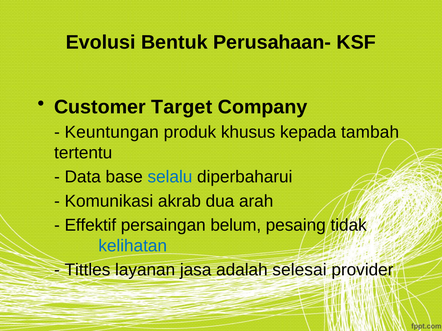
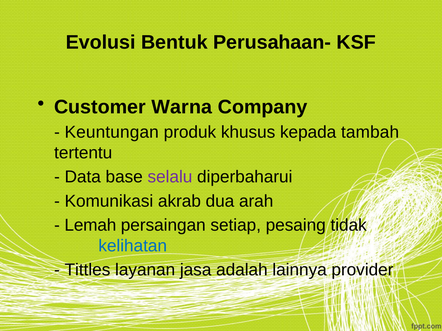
Target: Target -> Warna
selalu colour: blue -> purple
Effektif: Effektif -> Lemah
belum: belum -> setiap
selesai: selesai -> lainnya
